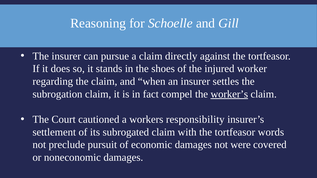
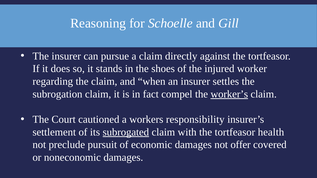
subrogated underline: none -> present
words: words -> health
were: were -> offer
